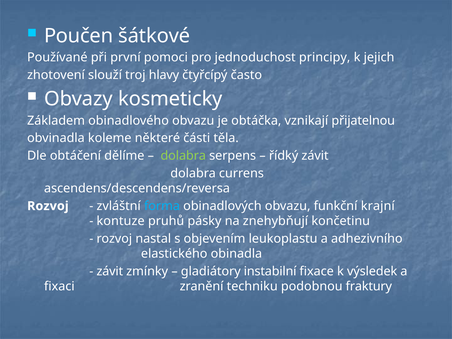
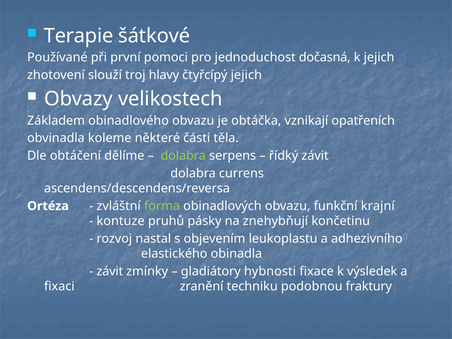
Poučen: Poučen -> Terapie
principy: principy -> dočasná
čtyřcípý často: často -> jejich
kosmeticky: kosmeticky -> velikostech
přijatelnou: přijatelnou -> opatřeních
Rozvoj at (48, 206): Rozvoj -> Ortéza
forma colour: light blue -> light green
instabilní: instabilní -> hybnosti
